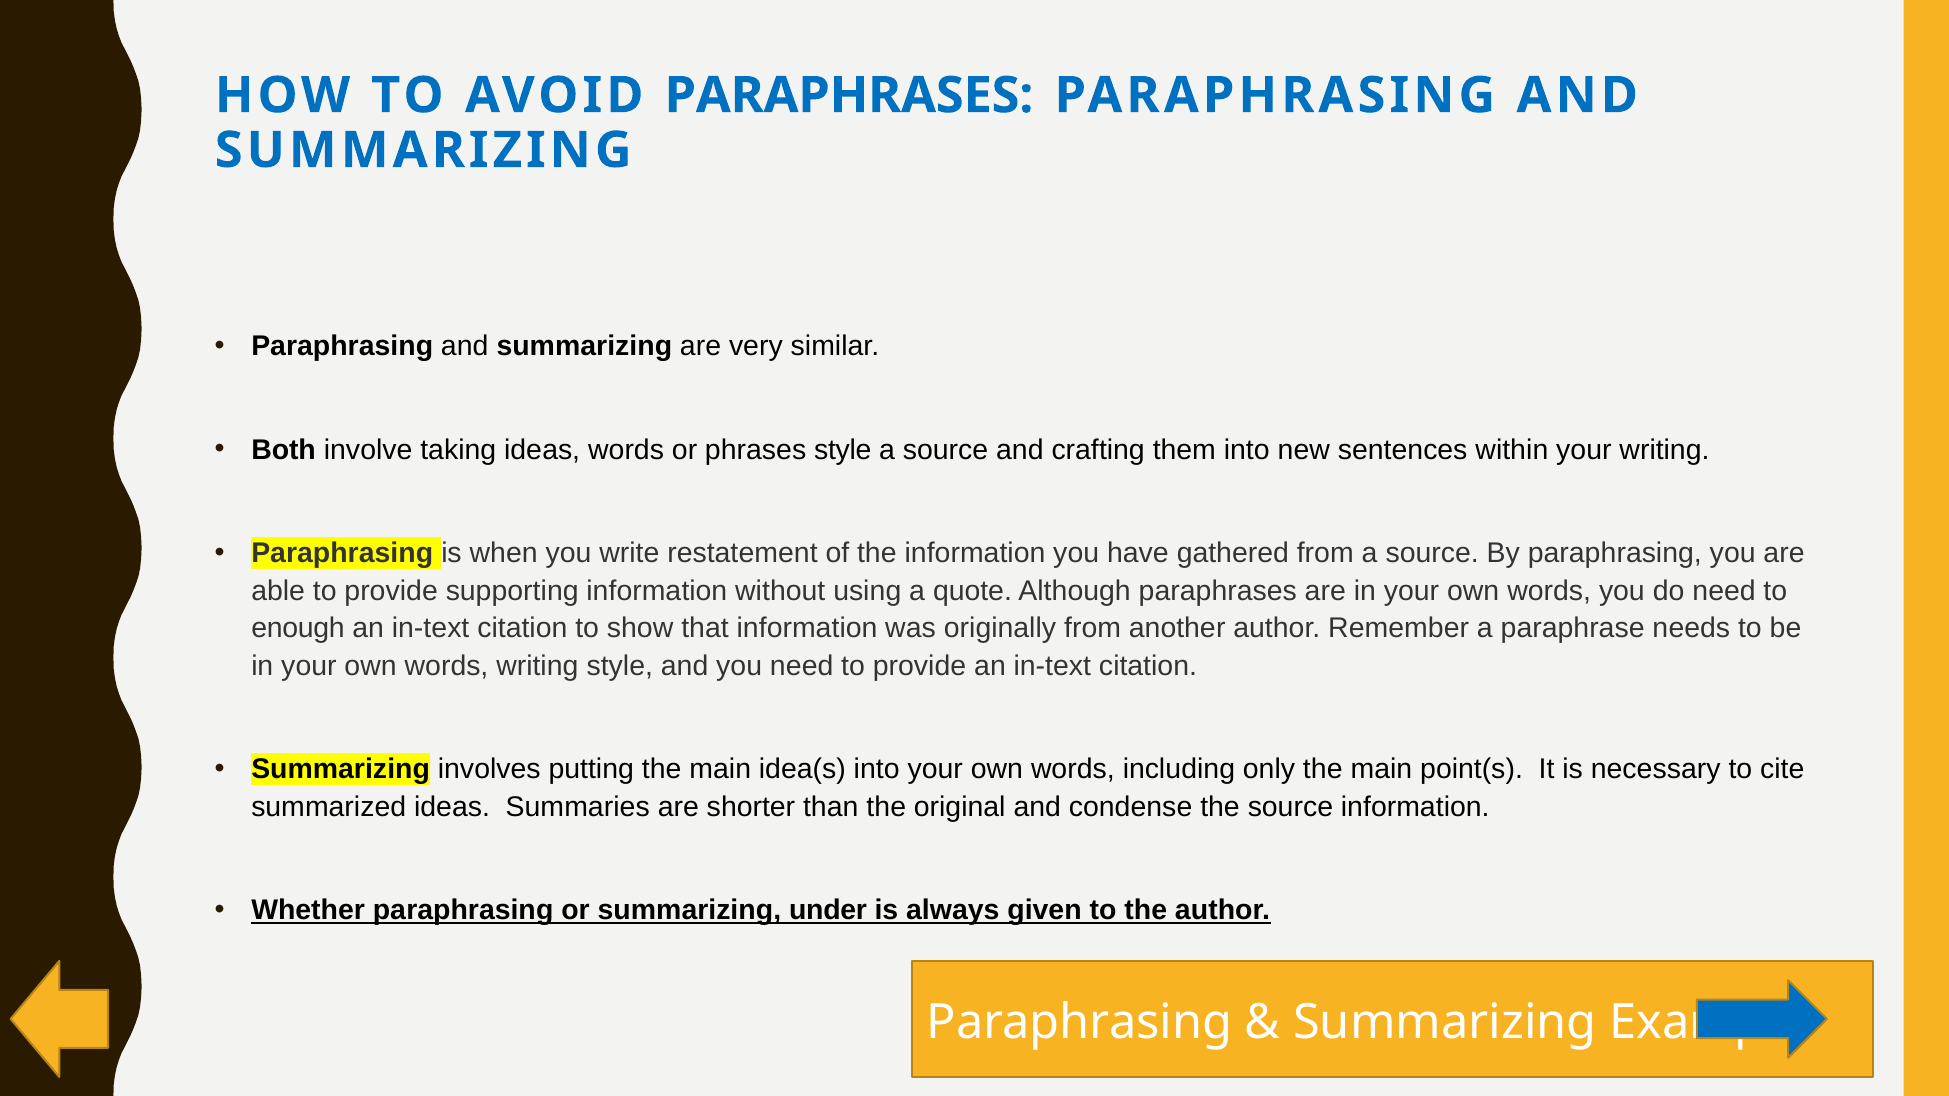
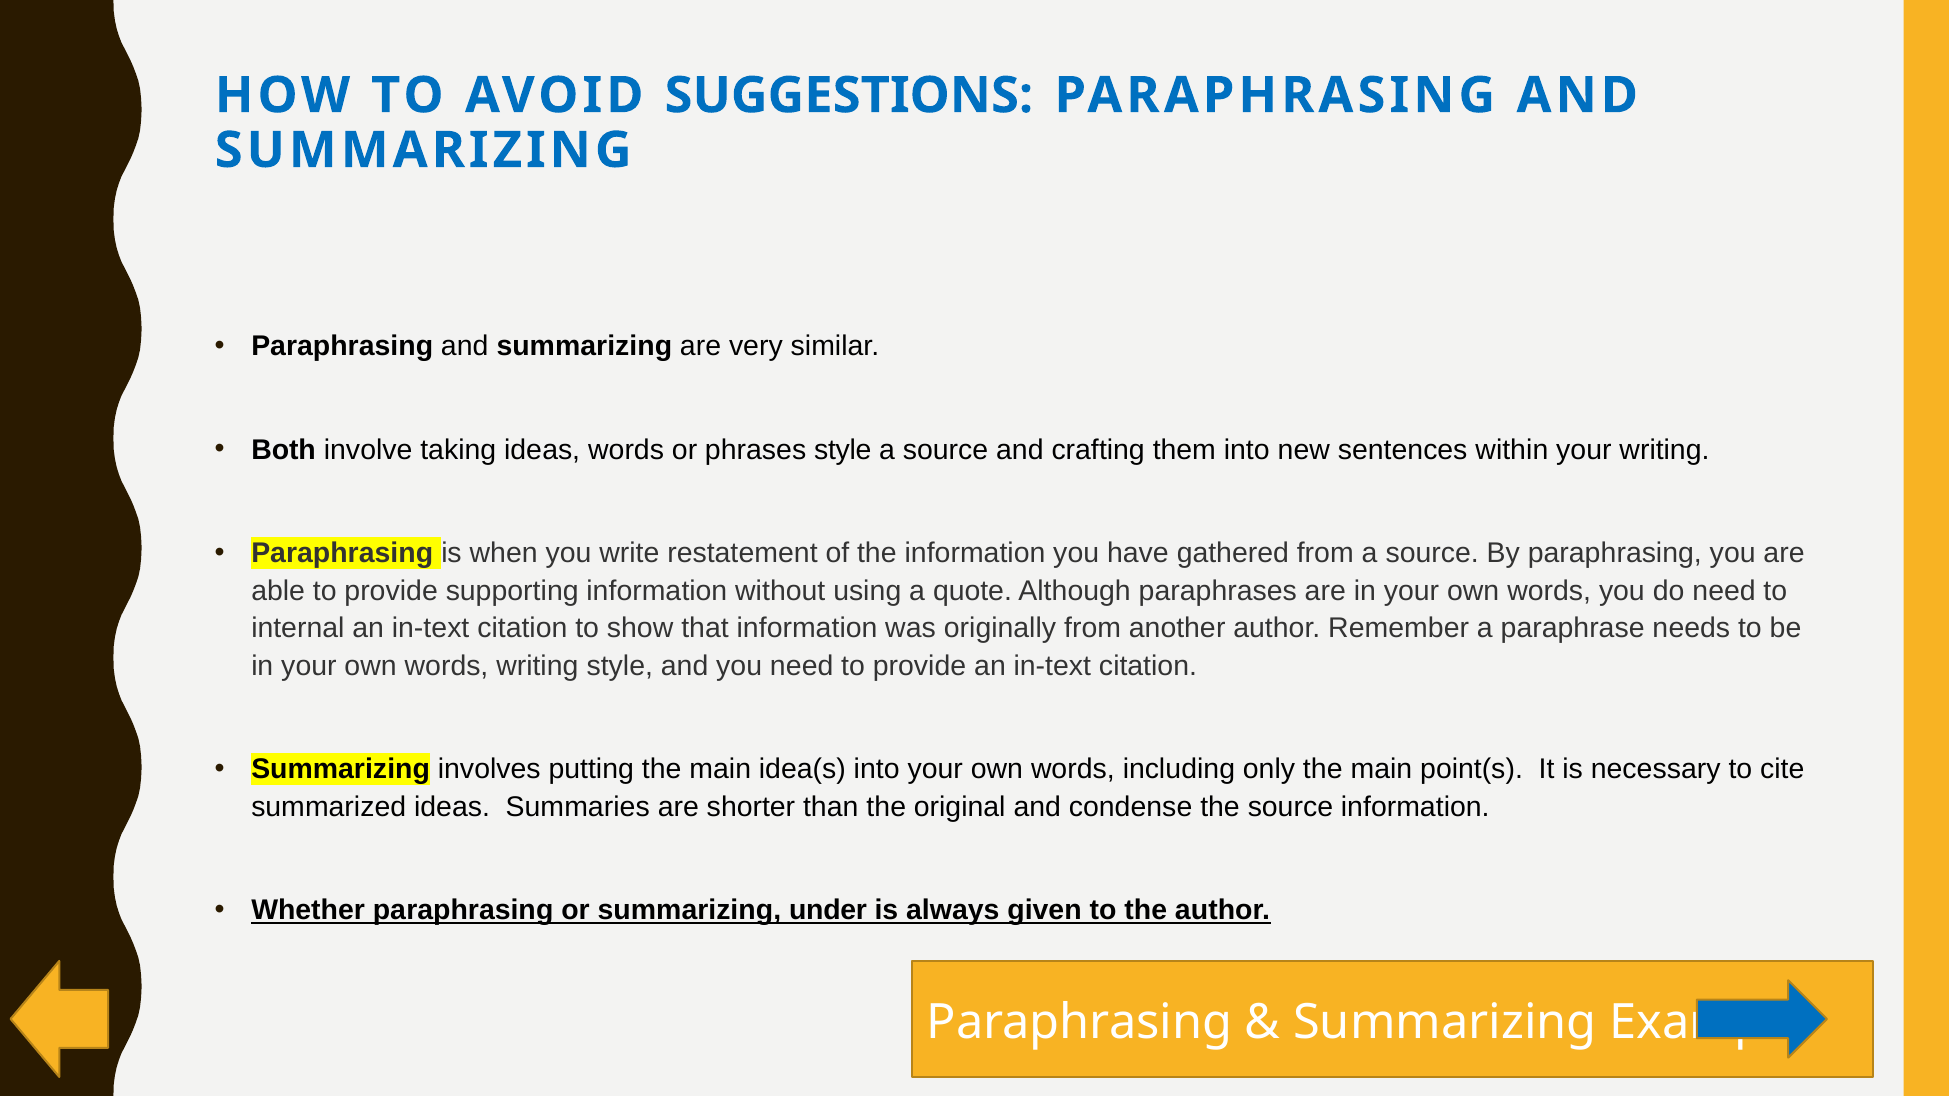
AVOID PARAPHRASES: PARAPHRASES -> SUGGESTIONS
enough: enough -> internal
